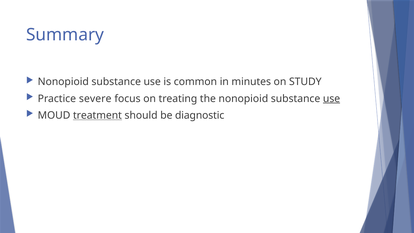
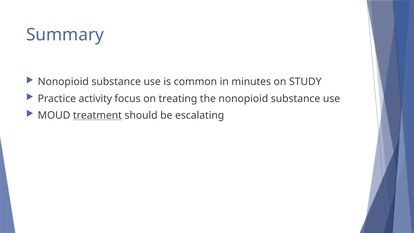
severe: severe -> activity
use at (332, 99) underline: present -> none
diagnostic: diagnostic -> escalating
